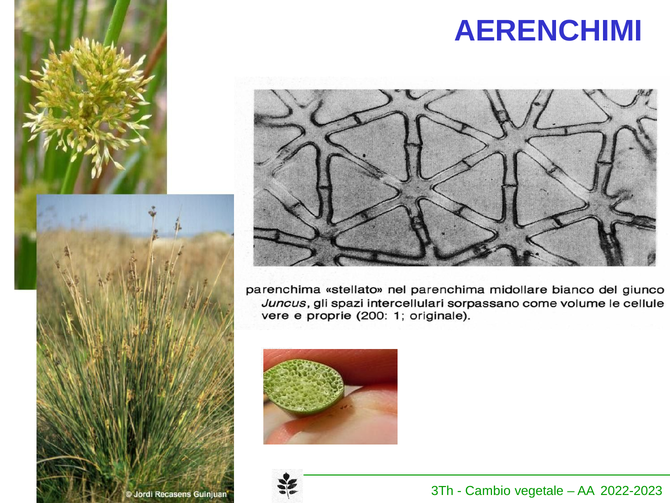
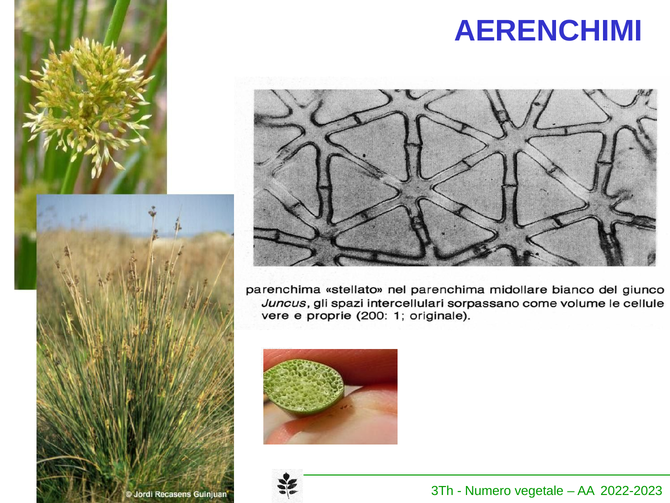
Cambio: Cambio -> Numero
